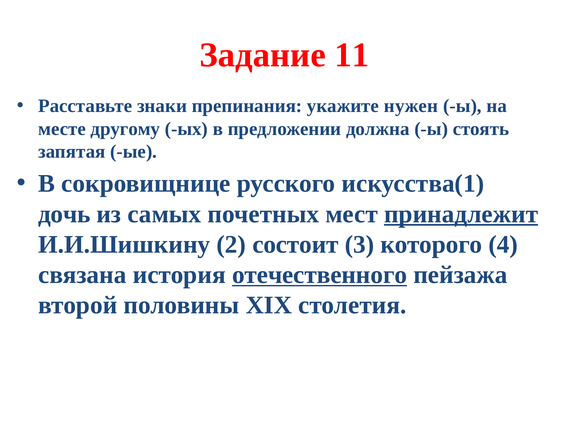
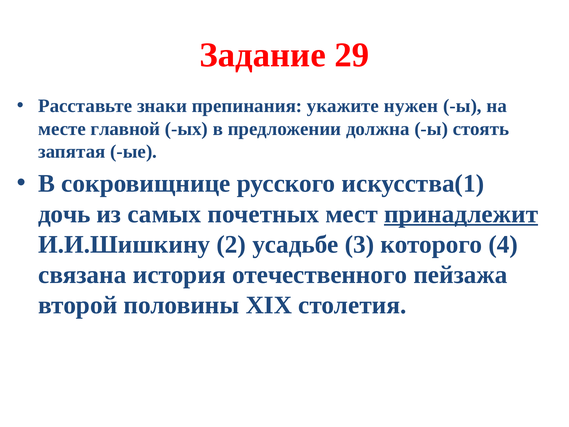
11: 11 -> 29
другому: другому -> главной
состоит: состоит -> усадьбе
отечественного underline: present -> none
